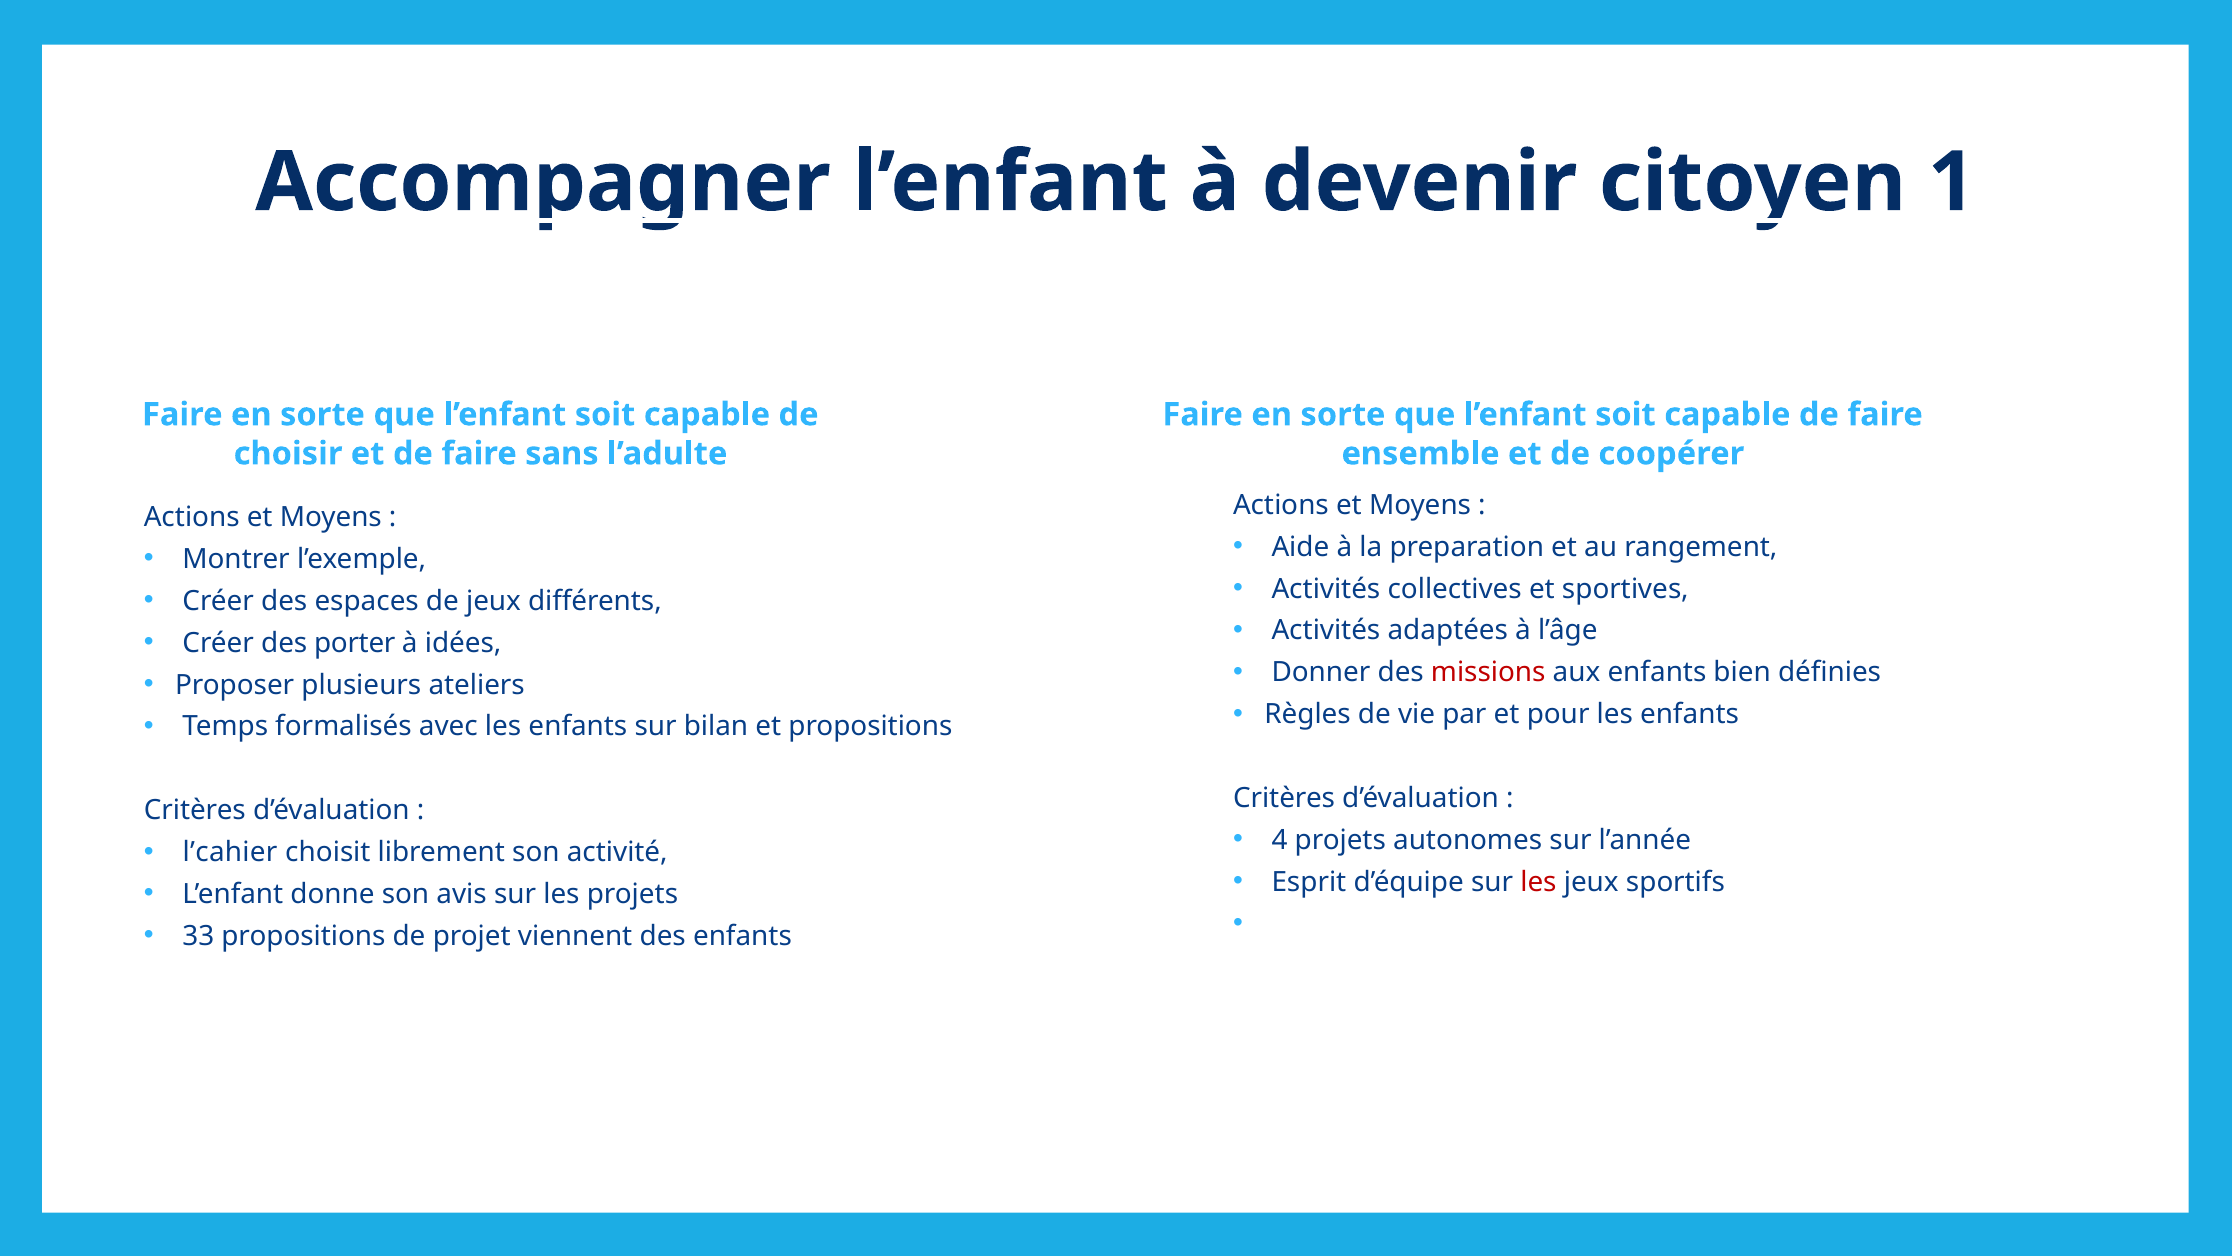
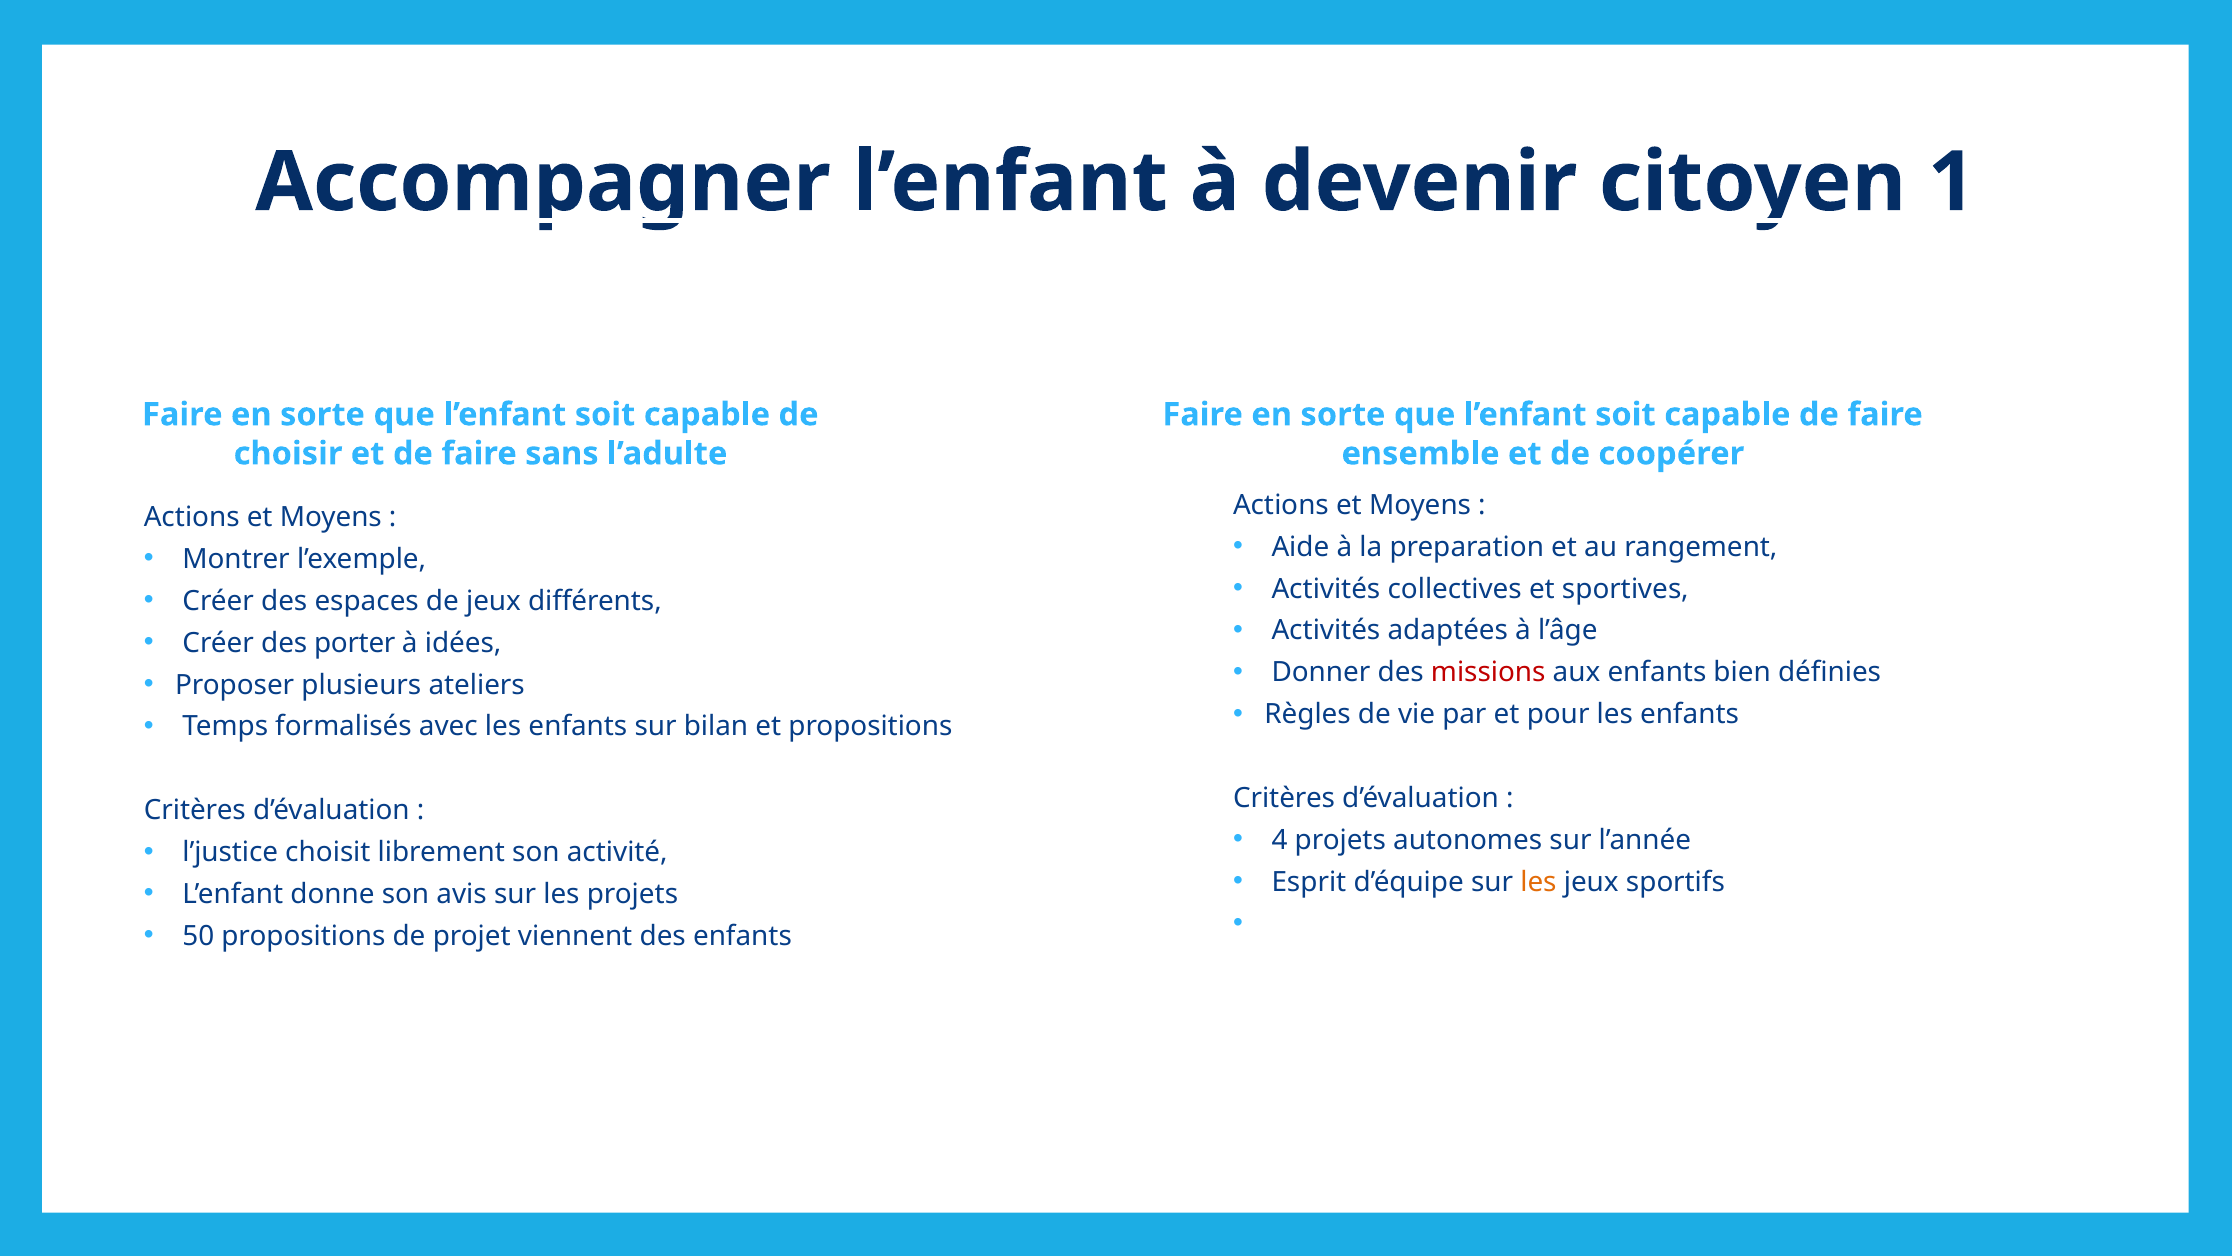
l’cahier: l’cahier -> l’justice
les at (1538, 882) colour: red -> orange
33: 33 -> 50
